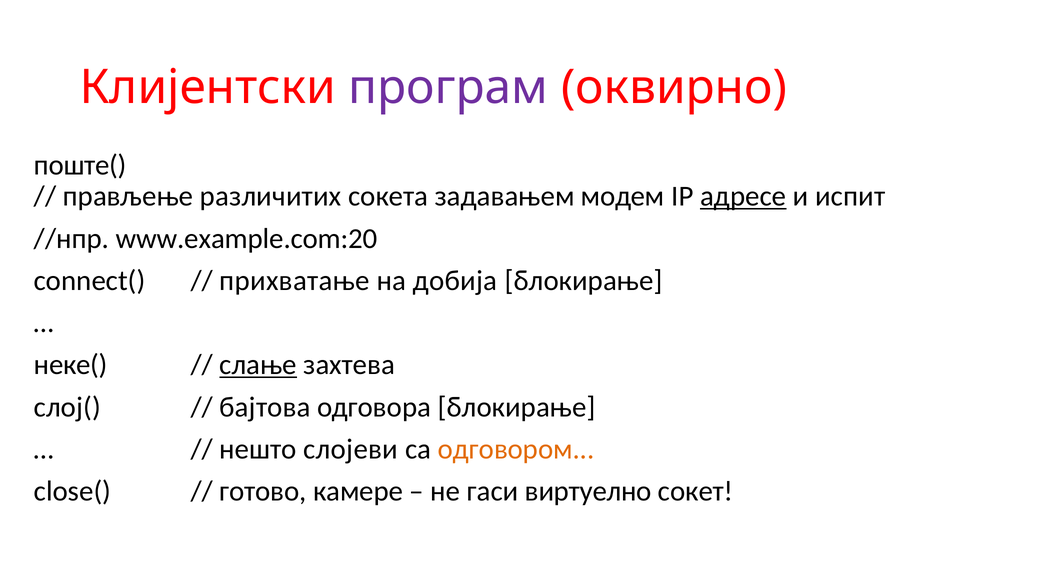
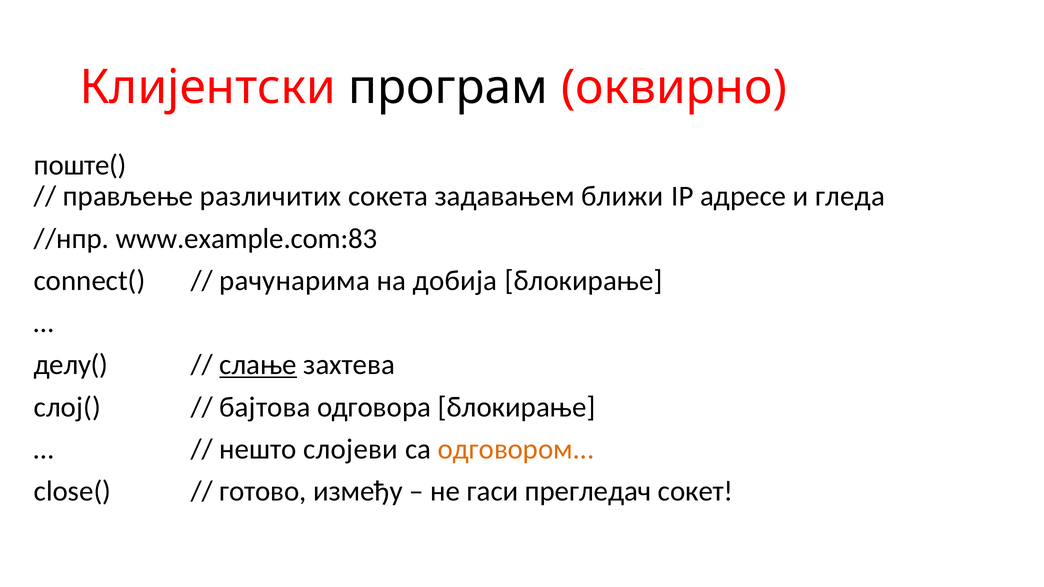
програм colour: purple -> black
модем: модем -> ближи
адресе underline: present -> none
испит: испит -> гледа
www.example.com:20: www.example.com:20 -> www.example.com:83
прихватање: прихватање -> рачунарима
неке(: неке( -> делу(
камере: камере -> између
виртуелно: виртуелно -> прегледач
